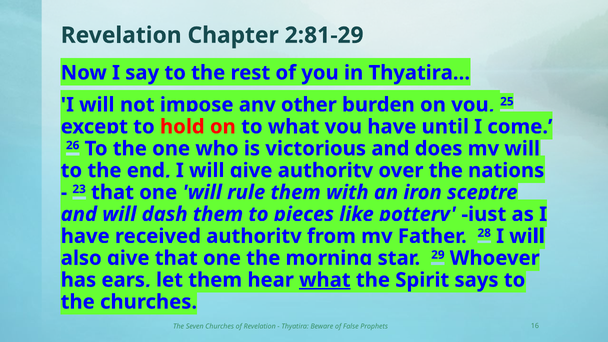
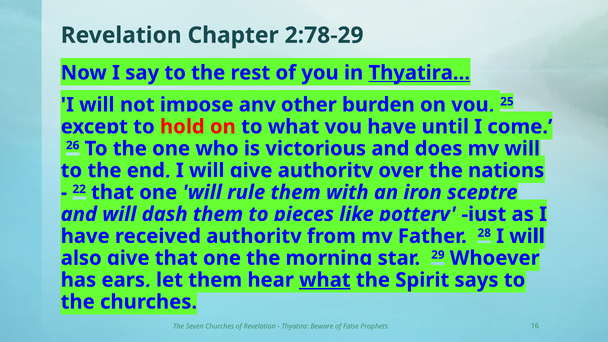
2:81-29: 2:81-29 -> 2:78-29
Thyatira… underline: none -> present
23: 23 -> 22
